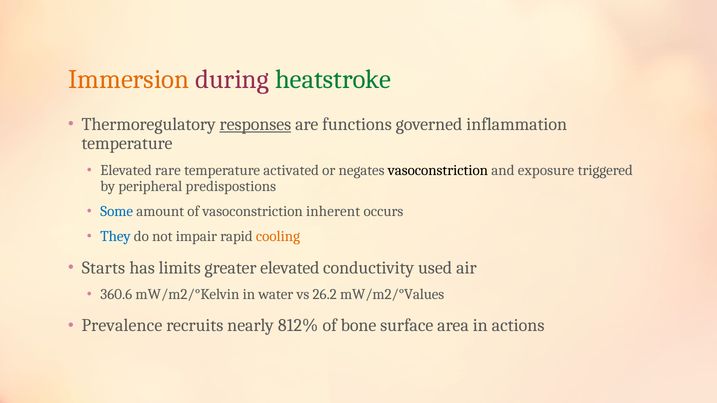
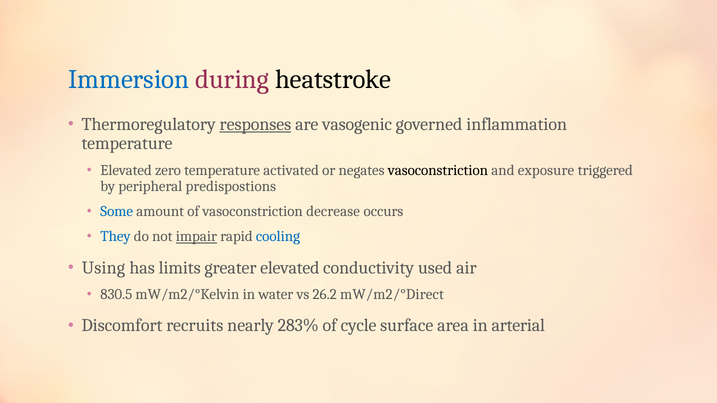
Immersion colour: orange -> blue
heatstroke colour: green -> black
functions: functions -> vasogenic
rare: rare -> zero
inherent: inherent -> decrease
impair underline: none -> present
cooling colour: orange -> blue
Starts: Starts -> Using
360.6: 360.6 -> 830.5
mW/m2/°Values: mW/m2/°Values -> mW/m2/°Direct
Prevalence: Prevalence -> Discomfort
812%: 812% -> 283%
bone: bone -> cycle
actions: actions -> arterial
